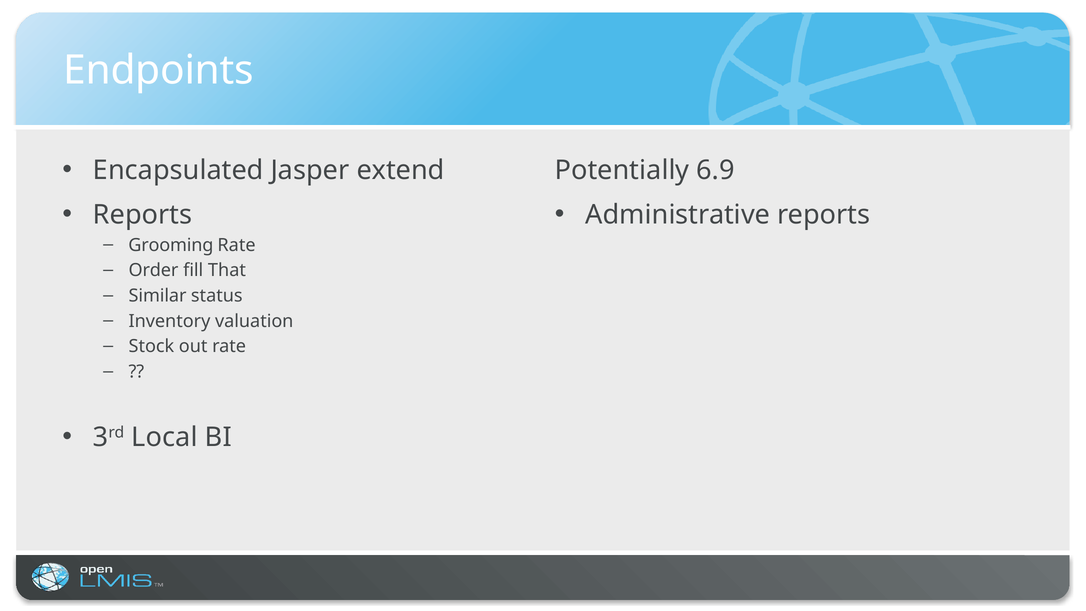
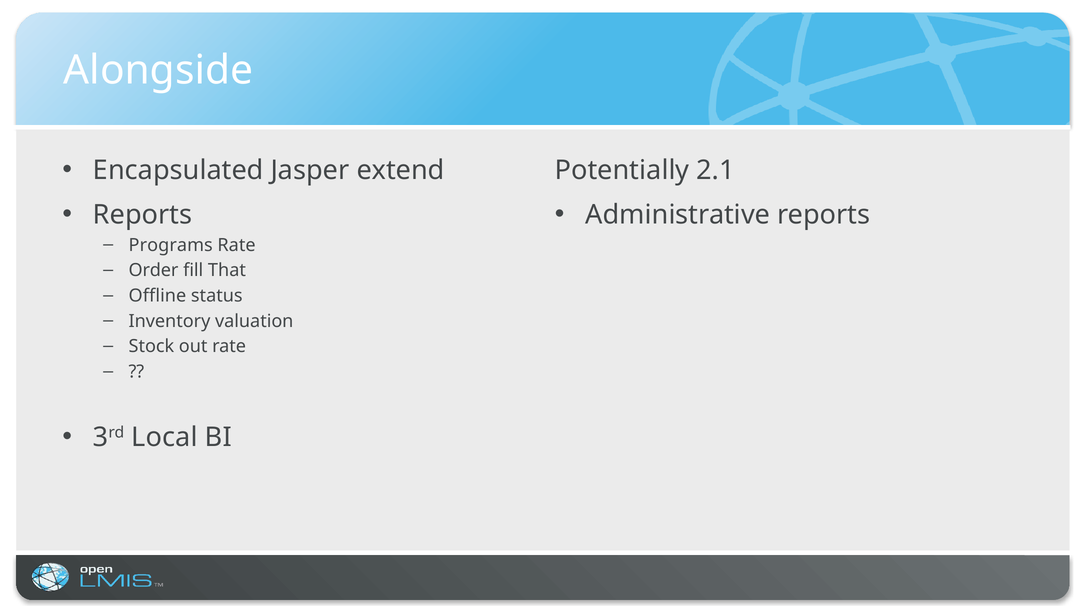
Endpoints: Endpoints -> Alongside
6.9: 6.9 -> 2.1
Grooming: Grooming -> Programs
Similar: Similar -> Offline
